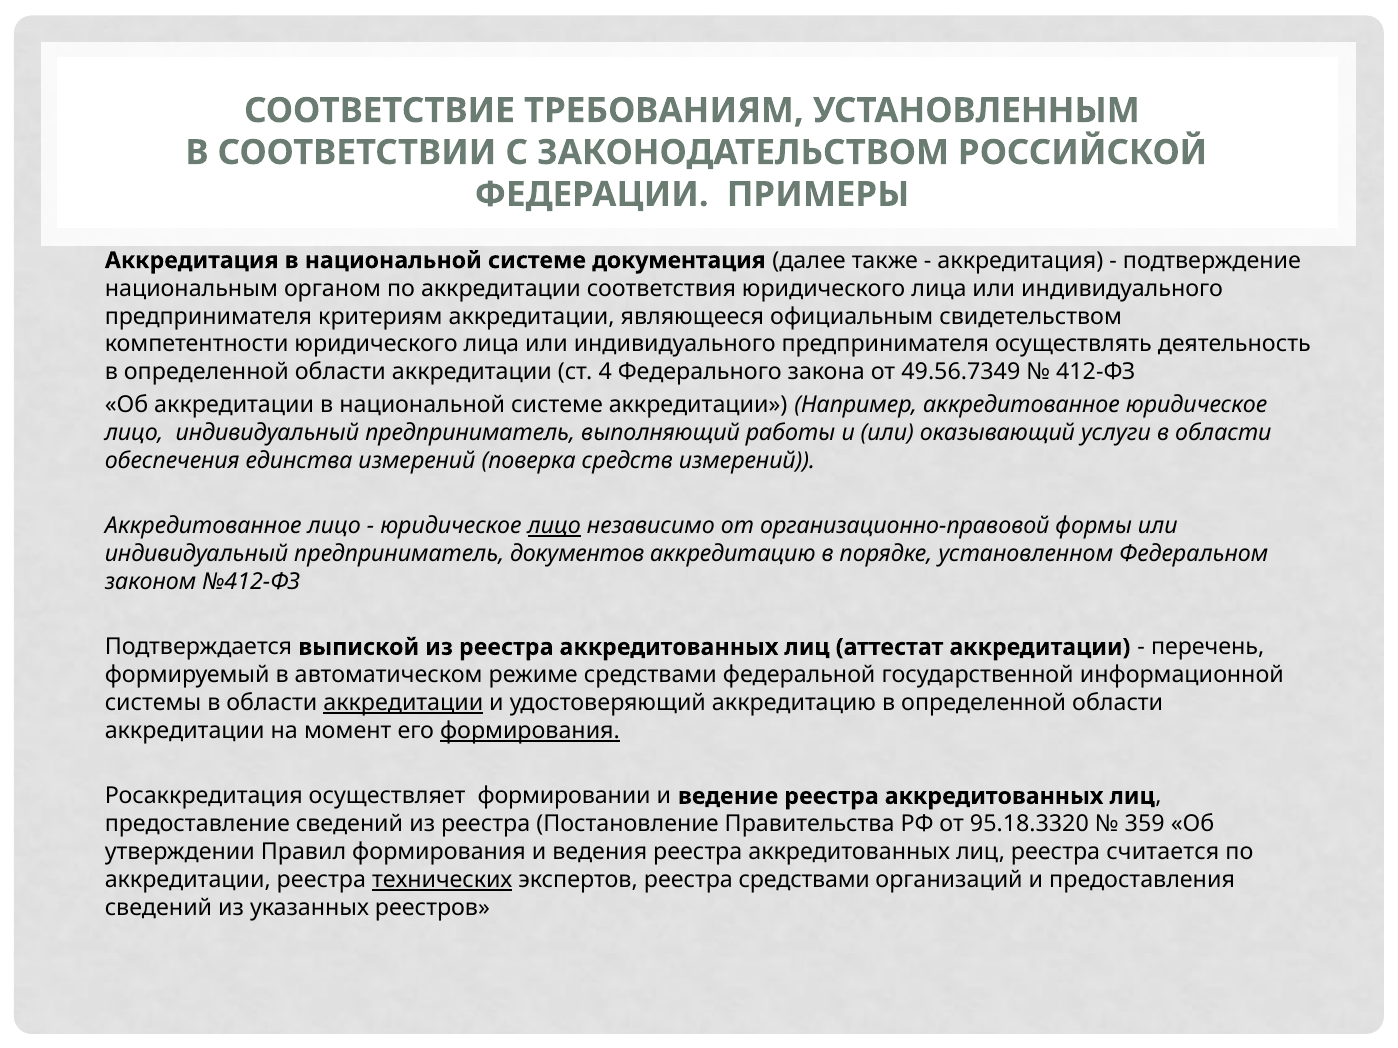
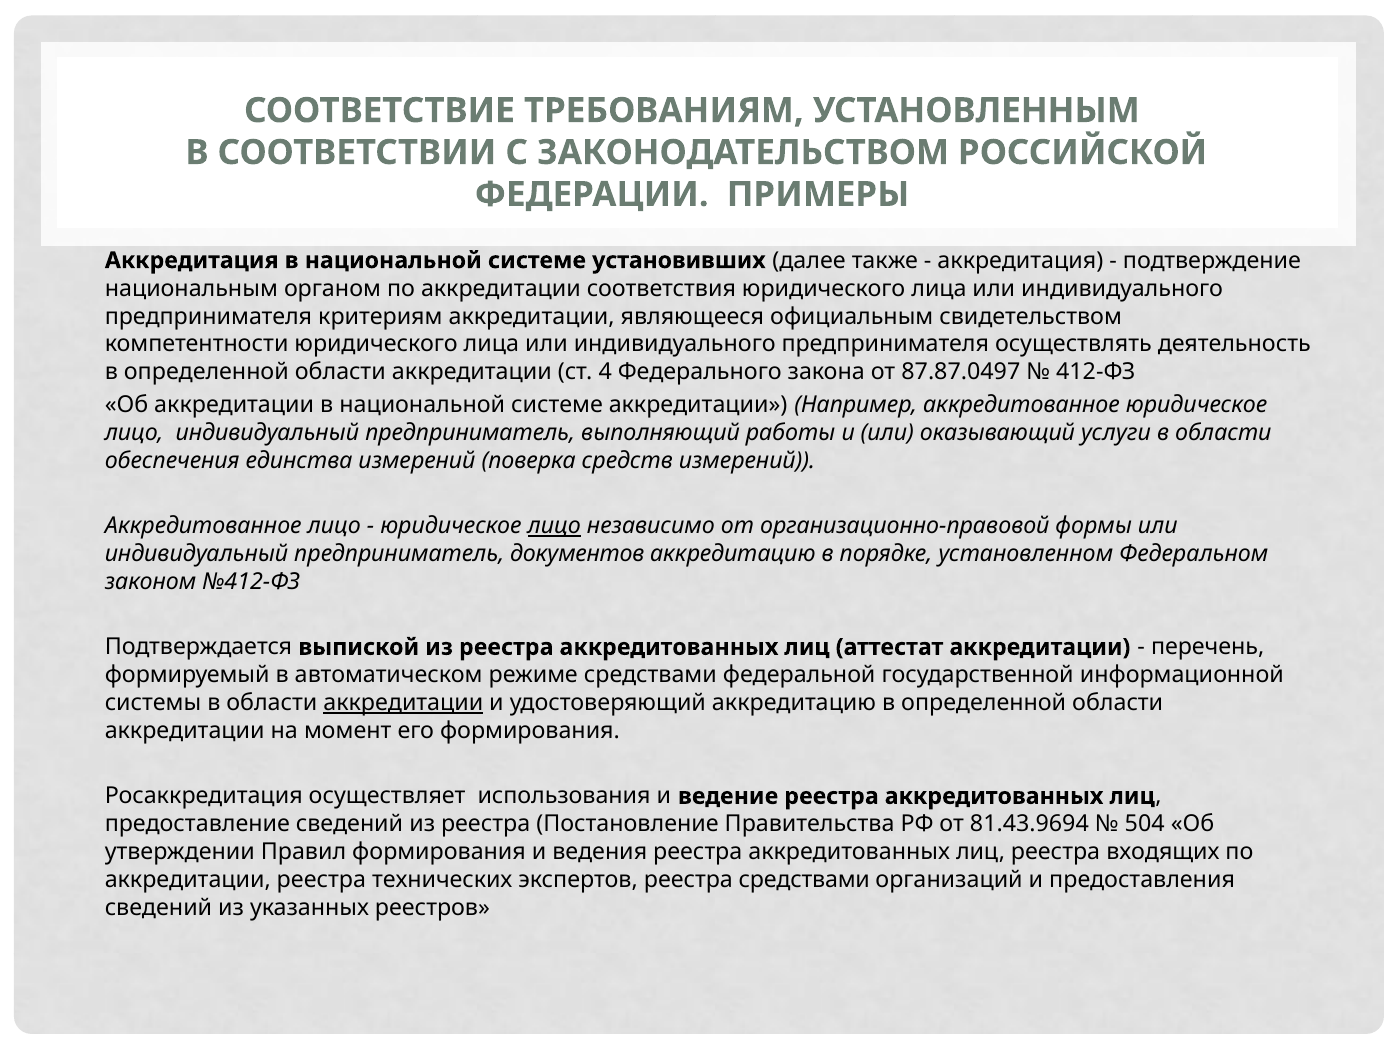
документация: документация -> установивших
49.56.7349: 49.56.7349 -> 87.87.0497
формирования at (530, 731) underline: present -> none
формировании: формировании -> использования
95.18.3320: 95.18.3320 -> 81.43.9694
359: 359 -> 504
считается: считается -> входящих
технических underline: present -> none
